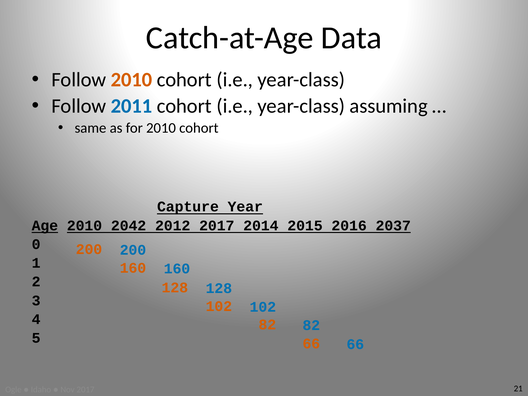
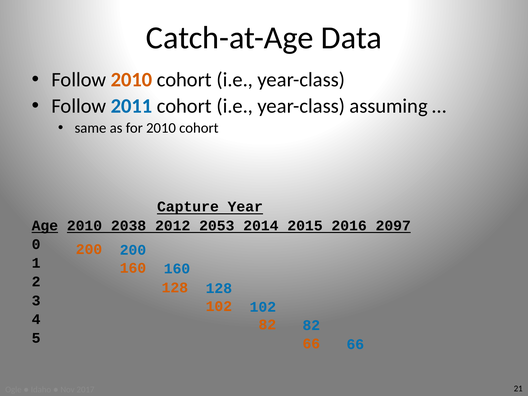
2042: 2042 -> 2038
2012 2017: 2017 -> 2053
2037: 2037 -> 2097
